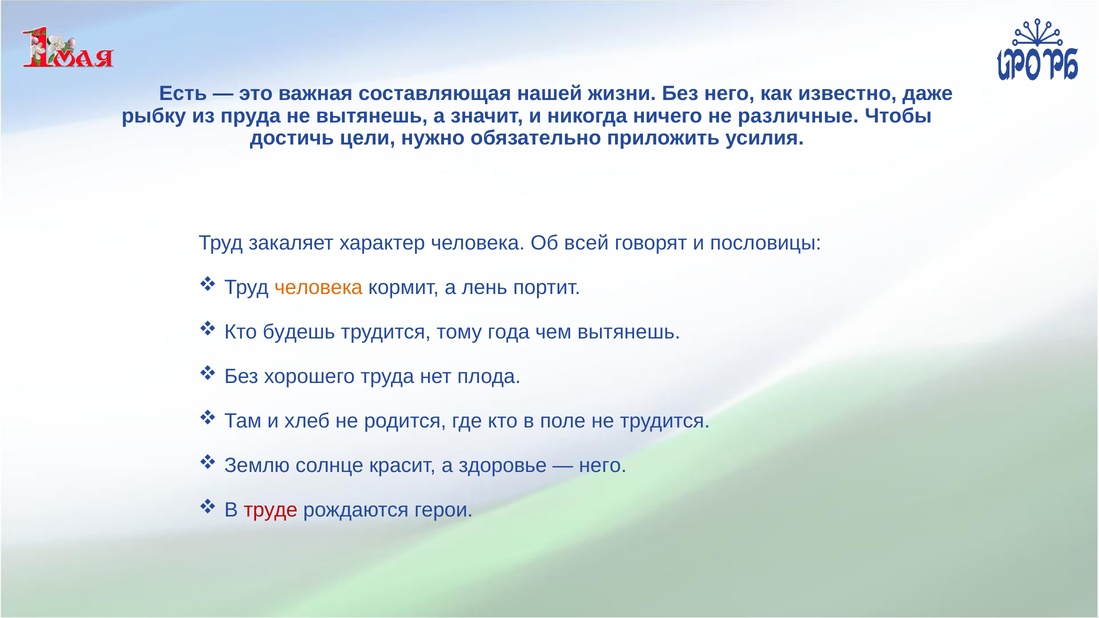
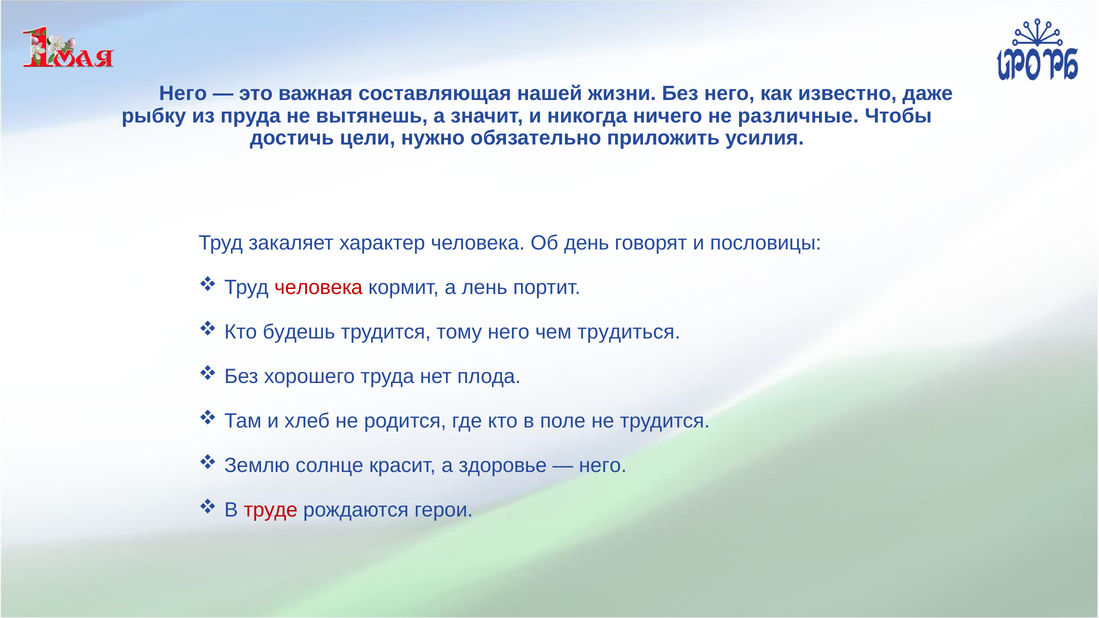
Есть at (183, 94): Есть -> Него
всей: всей -> день
человека at (318, 288) colour: orange -> red
тому года: года -> него
чем вытянешь: вытянешь -> трудиться
